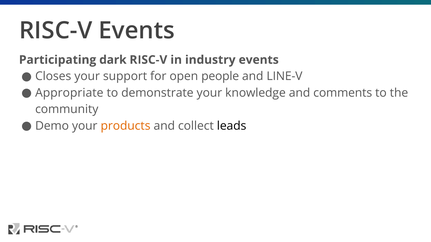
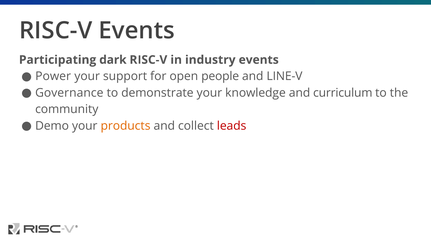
Closes: Closes -> Power
Appropriate: Appropriate -> Governance
comments: comments -> curriculum
leads colour: black -> red
